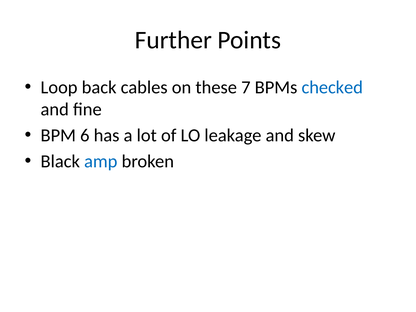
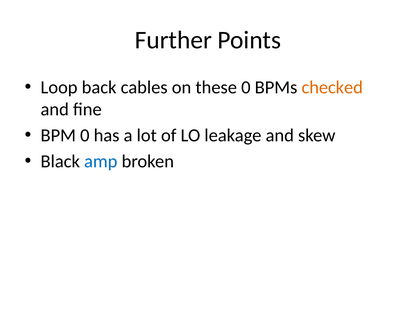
these 7: 7 -> 0
checked colour: blue -> orange
BPM 6: 6 -> 0
